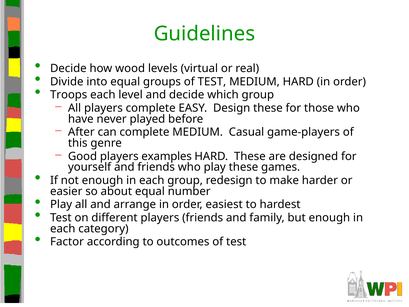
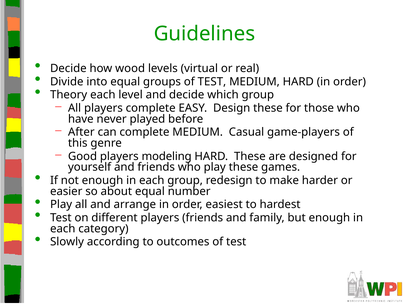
Troops: Troops -> Theory
examples: examples -> modeling
Factor: Factor -> Slowly
